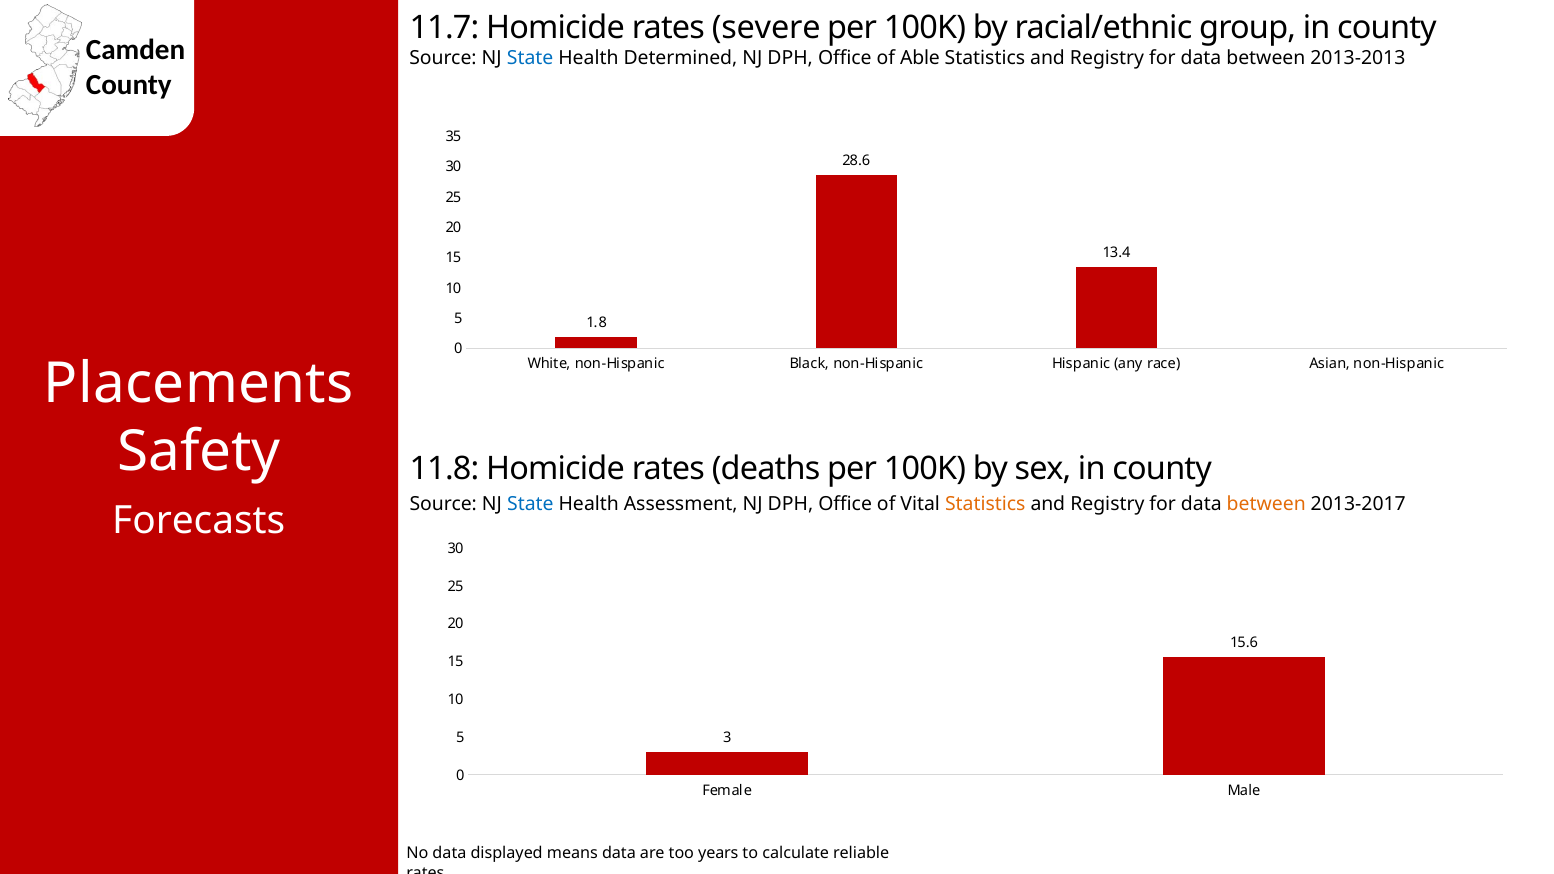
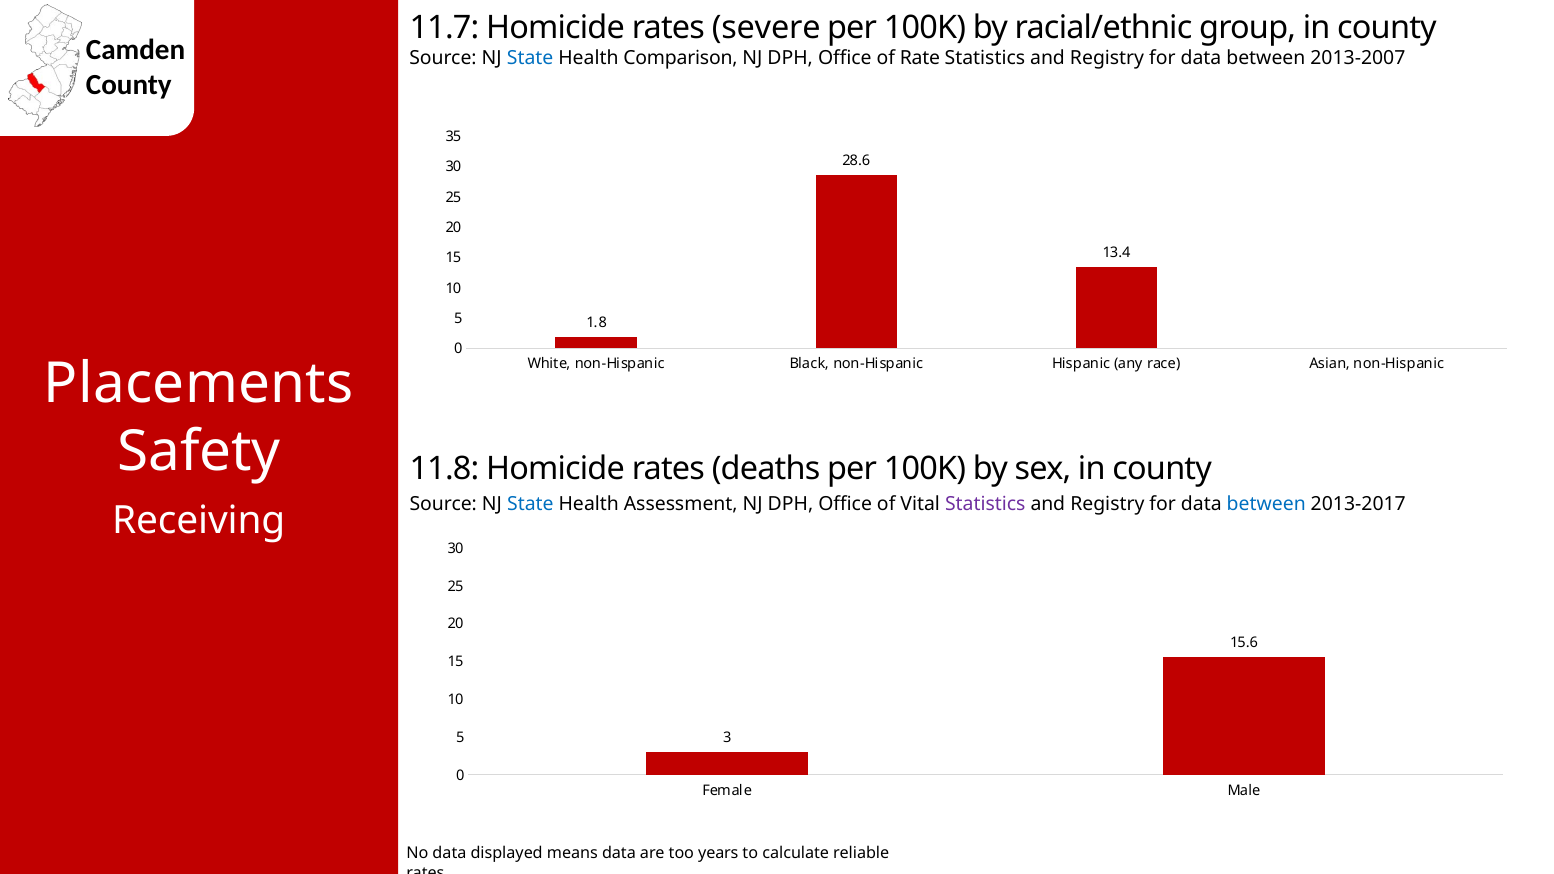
Determined: Determined -> Comparison
Able: Able -> Rate
2013-2013: 2013-2013 -> 2013-2007
Statistics at (985, 504) colour: orange -> purple
between at (1266, 504) colour: orange -> blue
Forecasts: Forecasts -> Receiving
